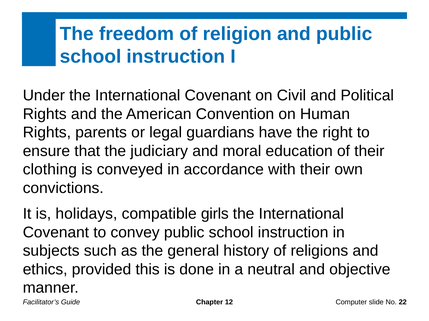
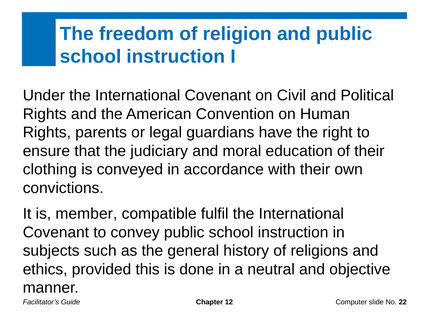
holidays: holidays -> member
girls: girls -> fulfil
